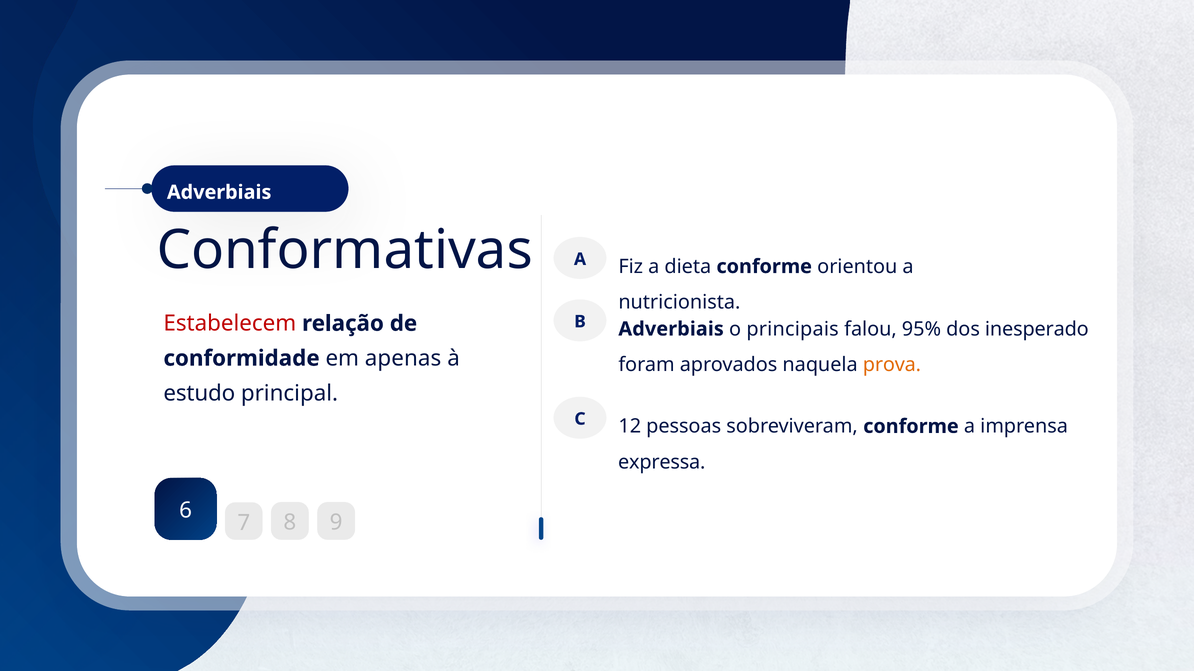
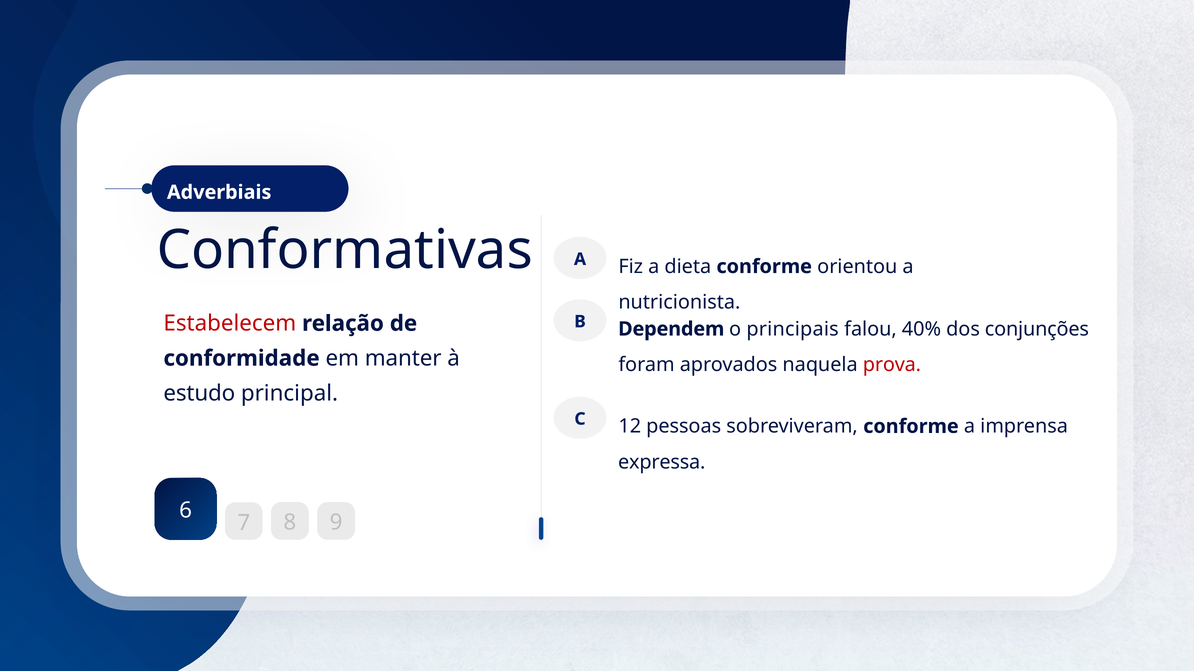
Adverbiais at (671, 329): Adverbiais -> Dependem
95%: 95% -> 40%
inesperado: inesperado -> conjunções
apenas: apenas -> manter
prova colour: orange -> red
